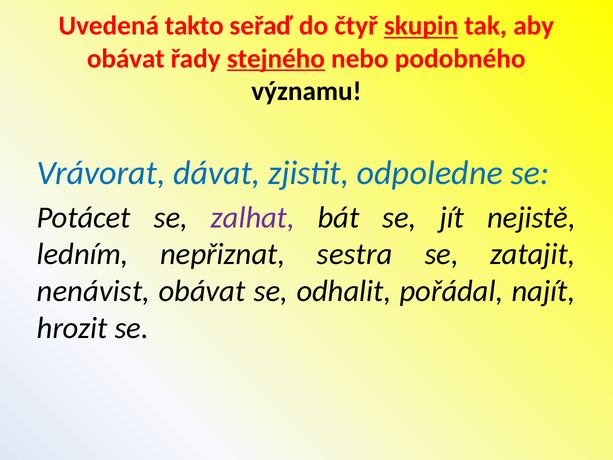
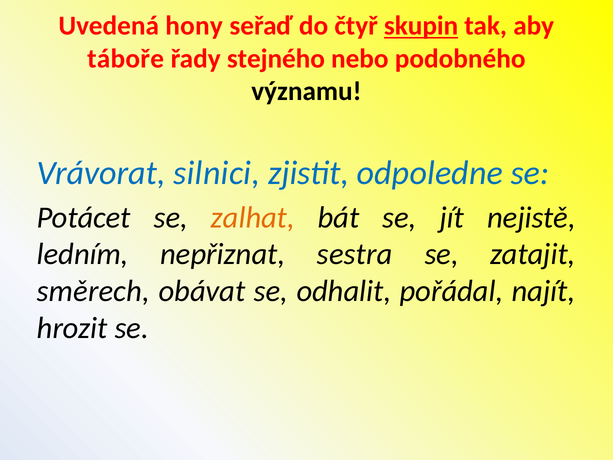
takto: takto -> hony
obávat at (126, 59): obávat -> táboře
stejného underline: present -> none
dávat: dávat -> silnici
zalhat colour: purple -> orange
nenávist: nenávist -> směrech
